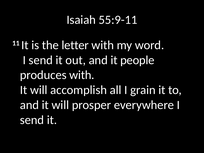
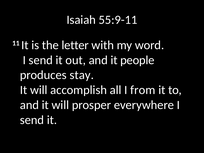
produces with: with -> stay
grain: grain -> from
